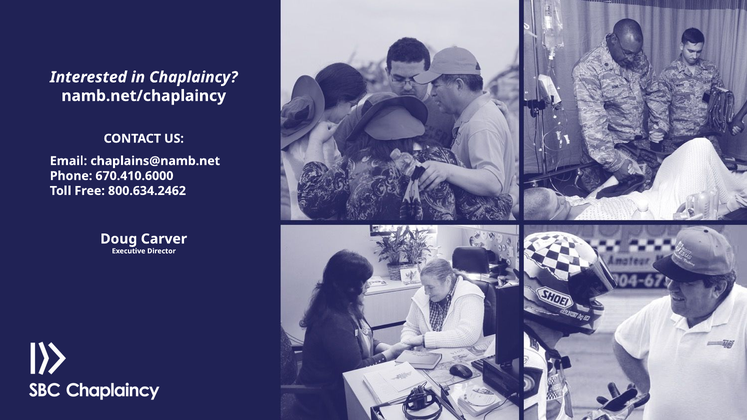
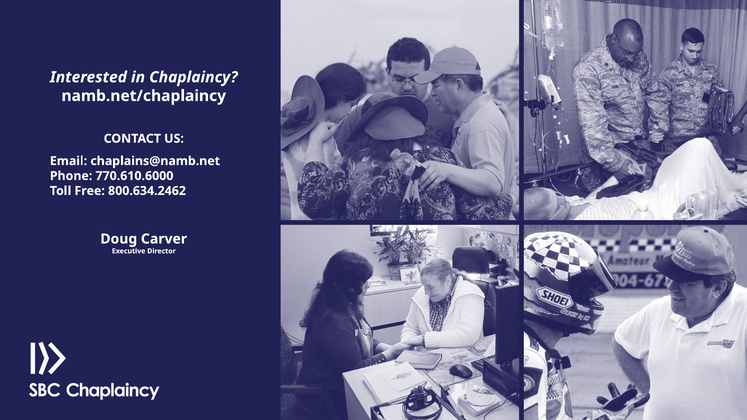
670.410.6000: 670.410.6000 -> 770.610.6000
